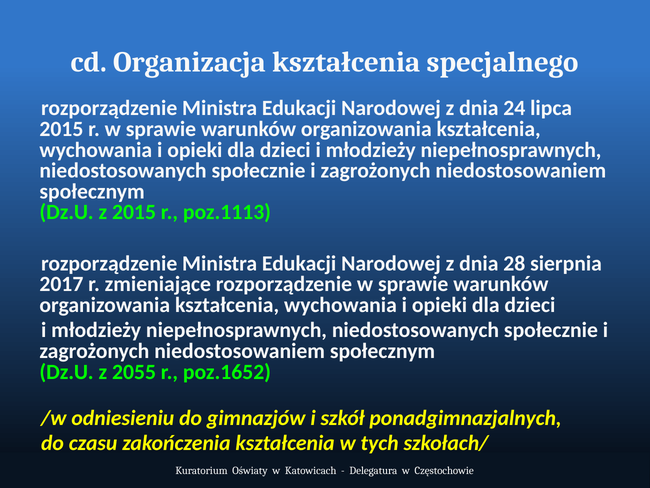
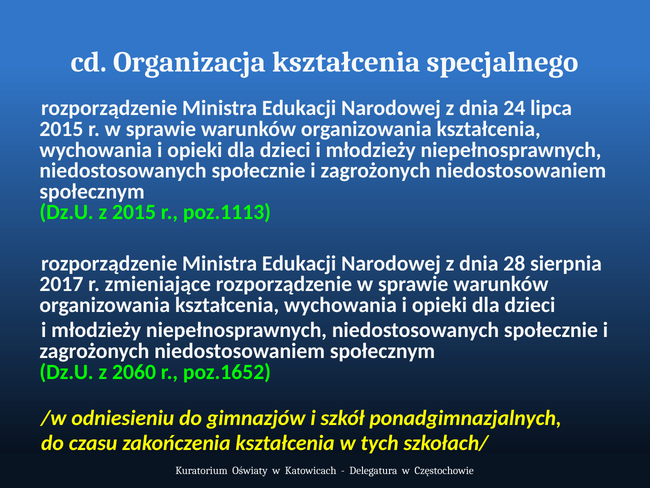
2055: 2055 -> 2060
